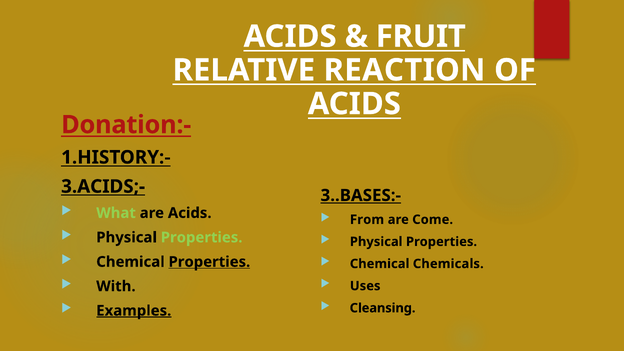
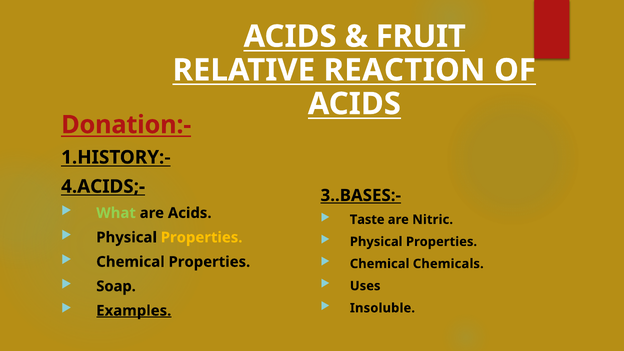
3.ACIDS;-: 3.ACIDS;- -> 4.ACIDS;-
From: From -> Taste
Come: Come -> Nitric
Properties at (202, 237) colour: light green -> yellow
Properties at (209, 262) underline: present -> none
With: With -> Soap
Cleansing: Cleansing -> Insoluble
